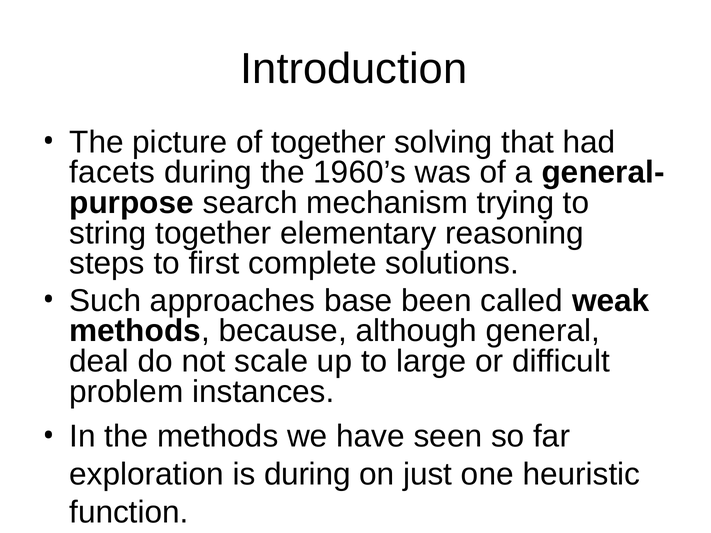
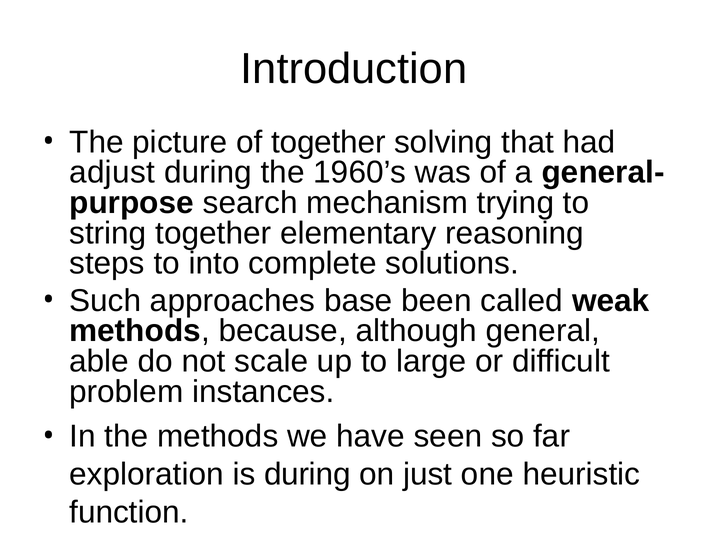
facets: facets -> adjust
first: first -> into
deal: deal -> able
